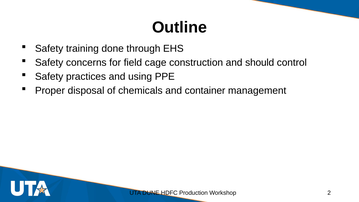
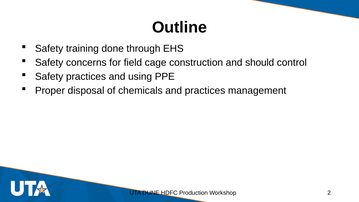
and container: container -> practices
